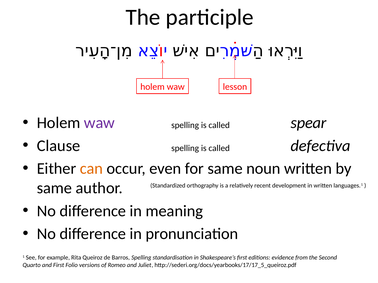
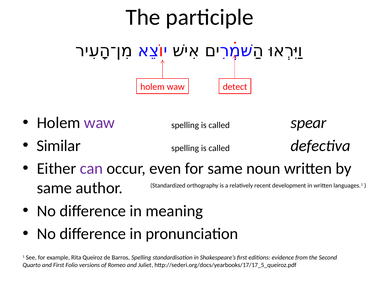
lesson: lesson -> detect
Clause: Clause -> Similar
can colour: orange -> purple
